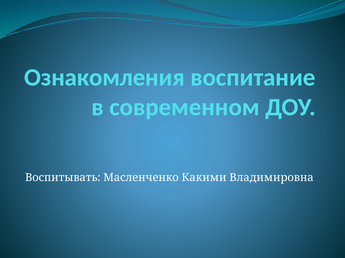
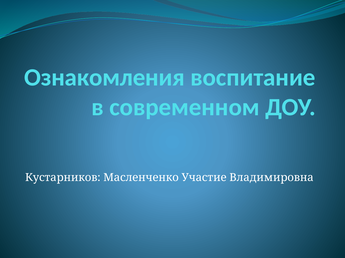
Воспитывать: Воспитывать -> Кустарников
Какими: Какими -> Участие
